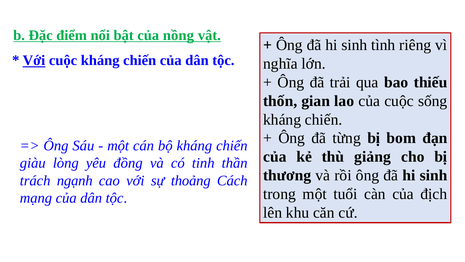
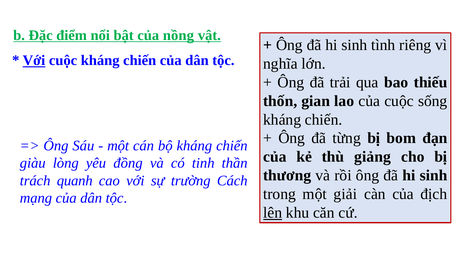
ngạnh: ngạnh -> quanh
thoảng: thoảng -> trường
tuổi: tuổi -> giải
lên underline: none -> present
